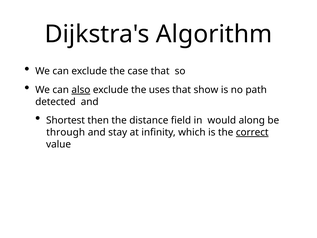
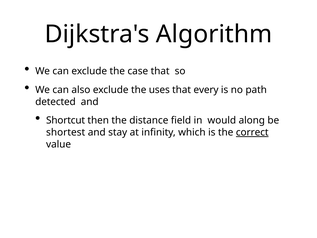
also underline: present -> none
show: show -> every
Shortest: Shortest -> Shortcut
through: through -> shortest
